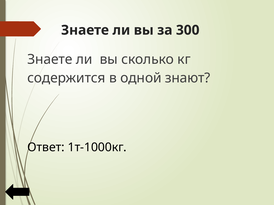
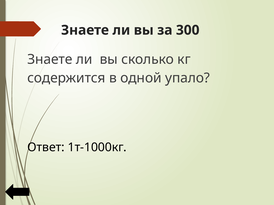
знают: знают -> упало
